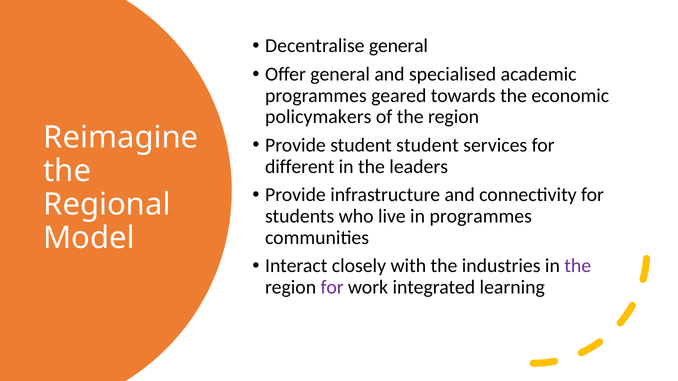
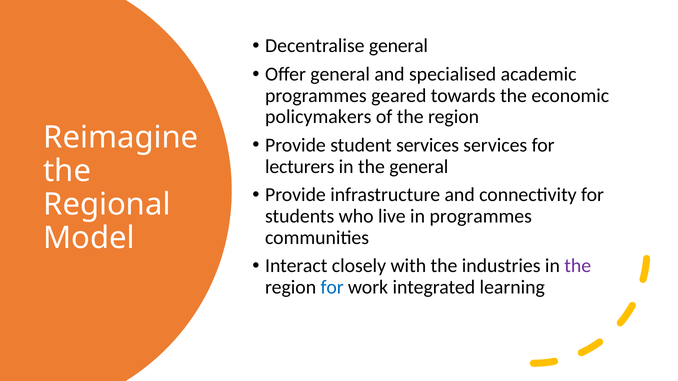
student student: student -> services
different: different -> lecturers
the leaders: leaders -> general
for at (332, 287) colour: purple -> blue
